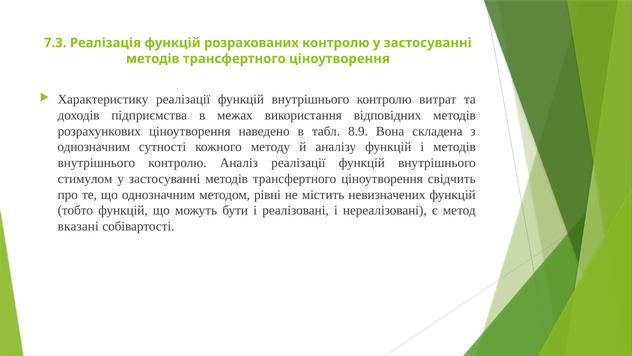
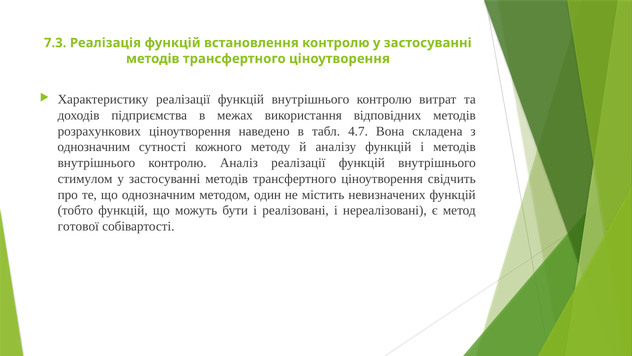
розрахованих: розрахованих -> встановлення
8.9: 8.9 -> 4.7
рівні: рівні -> один
вказані: вказані -> готової
